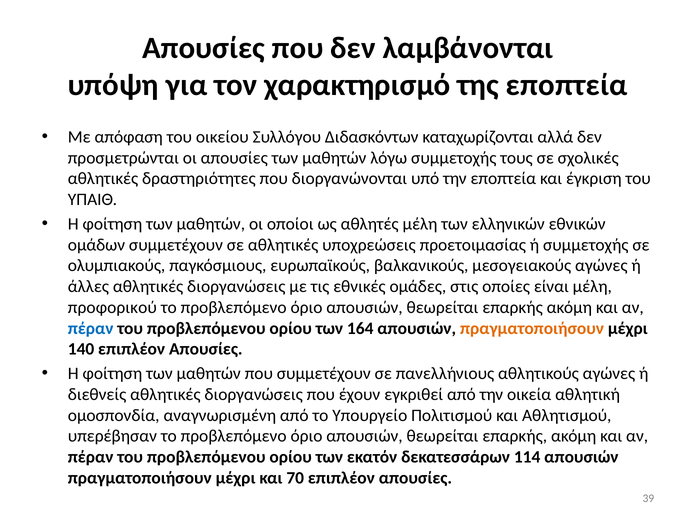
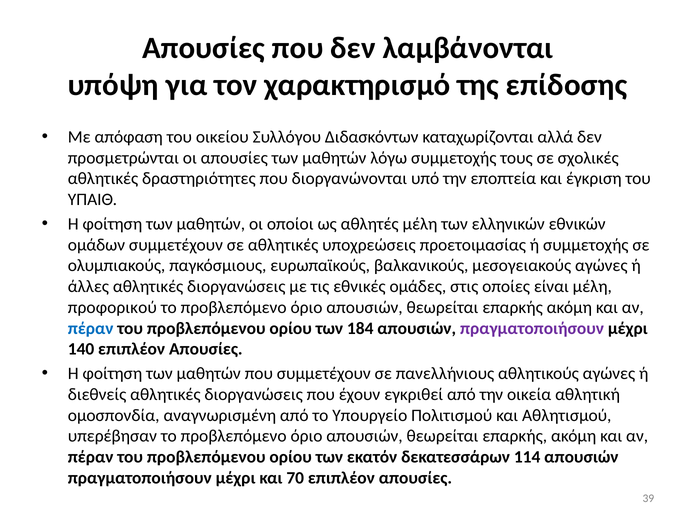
της εποπτεία: εποπτεία -> επίδοσης
164: 164 -> 184
πραγματοποιήσουν at (532, 328) colour: orange -> purple
